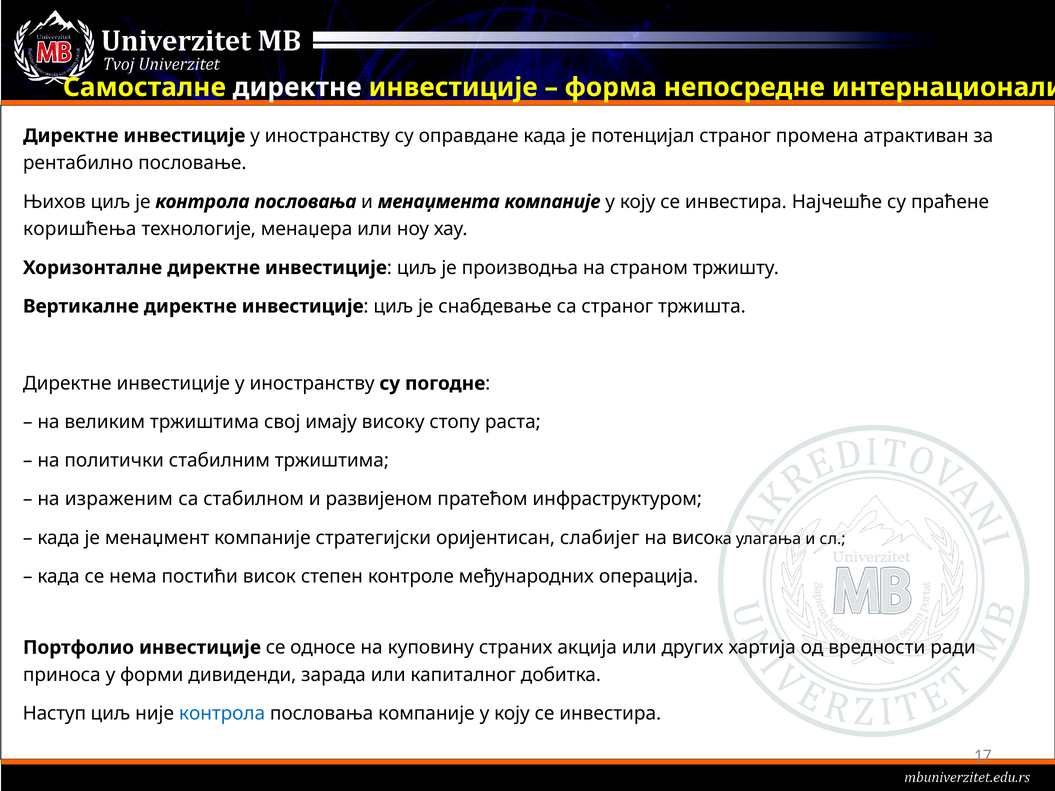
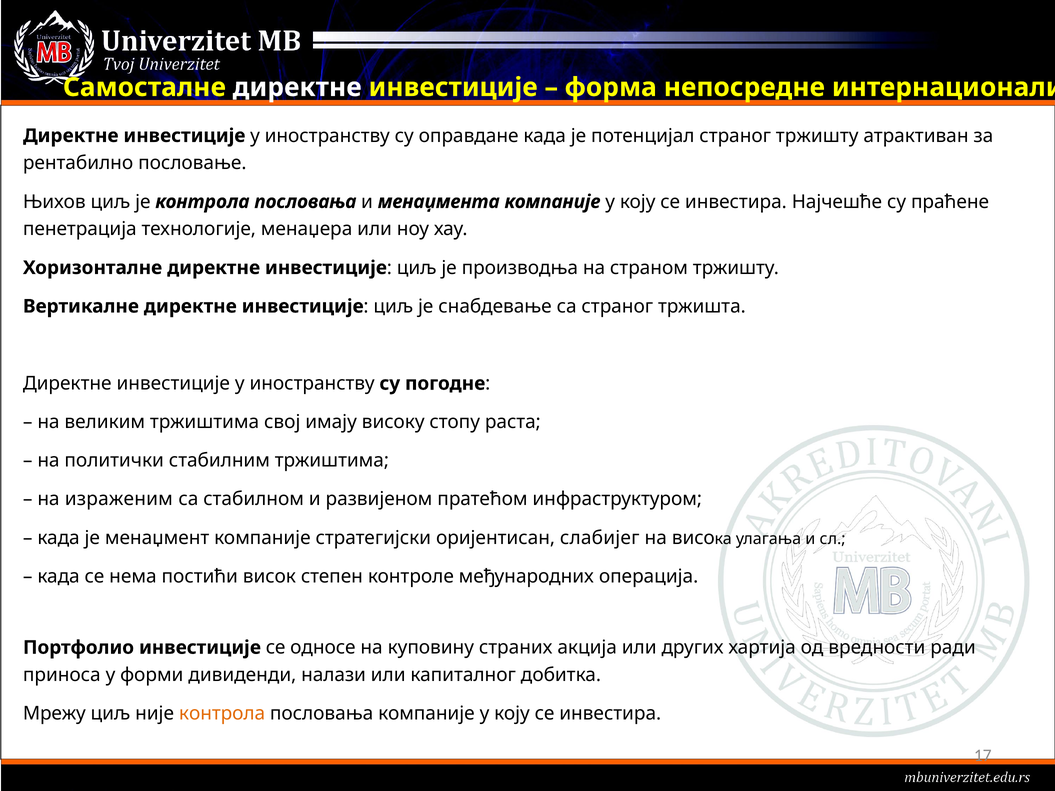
страног промена: промена -> тржишту
коришћења: коришћења -> пенетрација
зарада: зарада -> налази
Наступ: Наступ -> Мрежу
контрола at (222, 714) colour: blue -> orange
